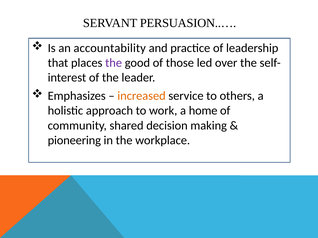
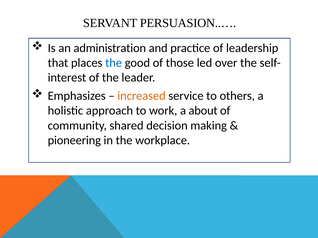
accountability: accountability -> administration
the at (114, 63) colour: purple -> blue
home: home -> about
